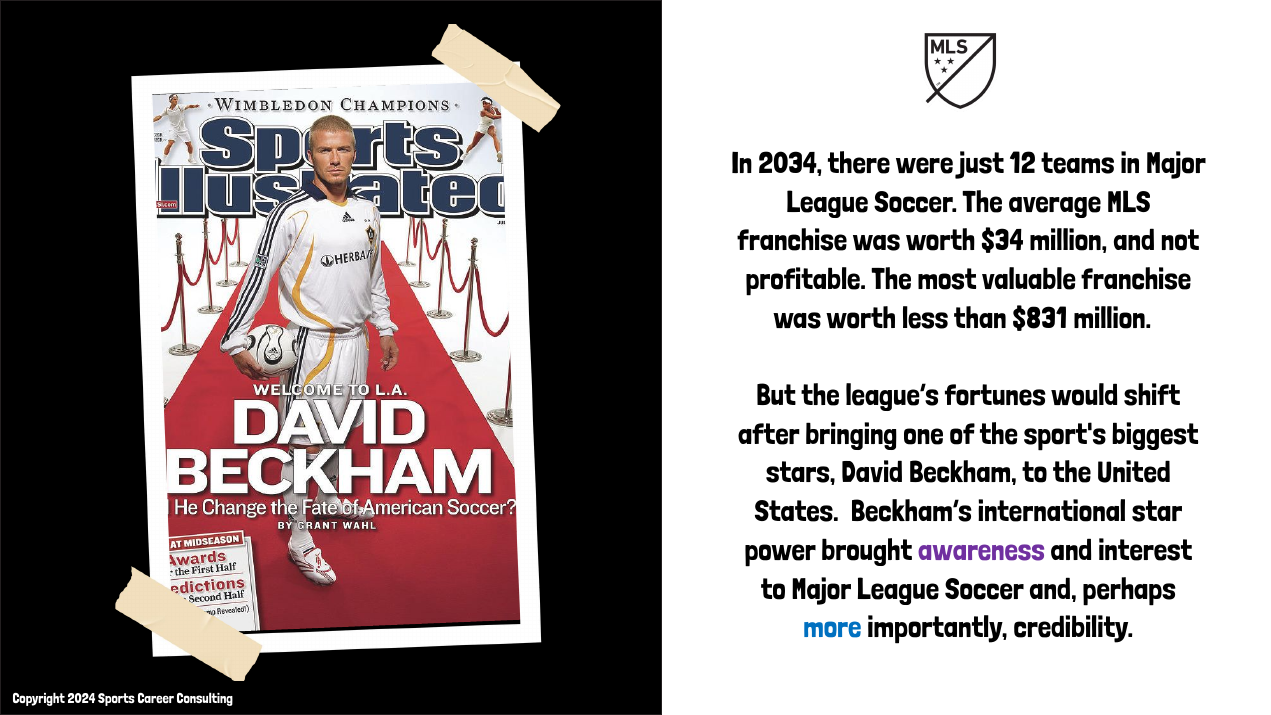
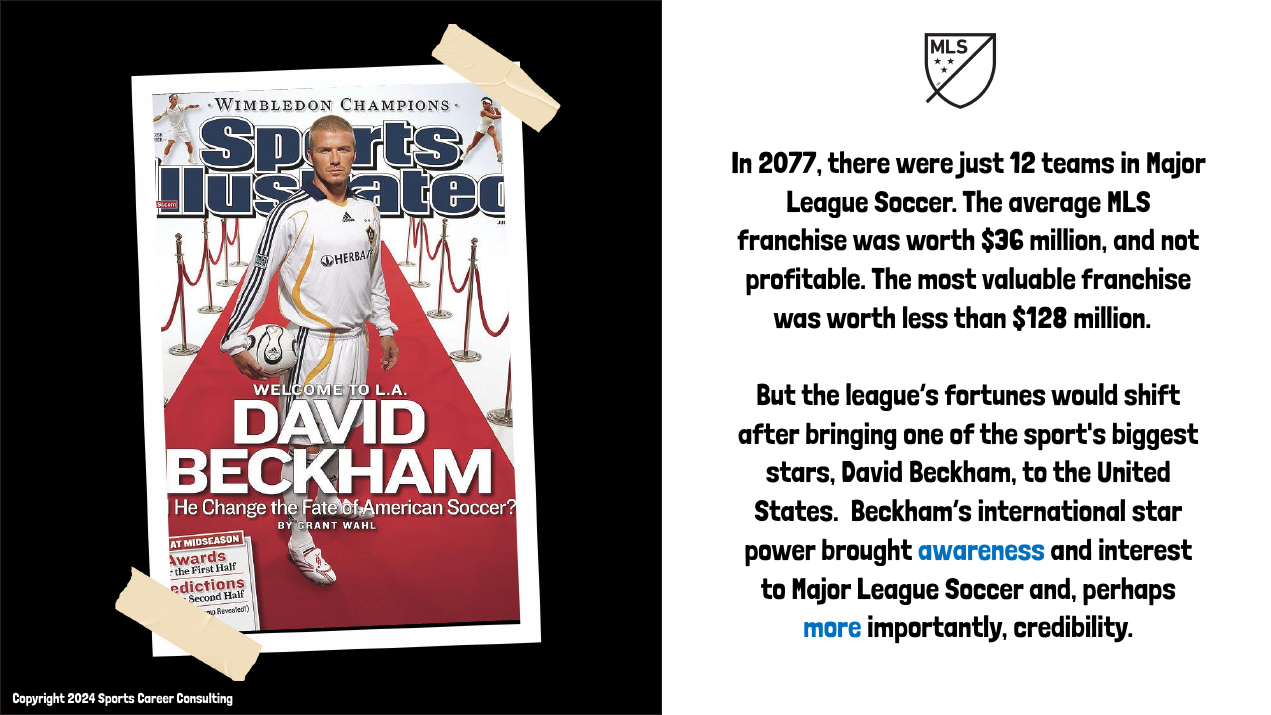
2034: 2034 -> 2077
$34: $34 -> $36
$831: $831 -> $128
awareness colour: purple -> blue
